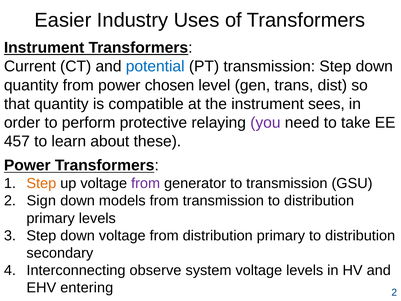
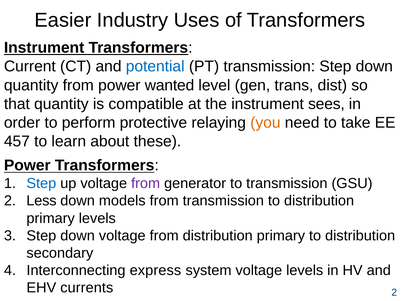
chosen: chosen -> wanted
you colour: purple -> orange
Step at (41, 183) colour: orange -> blue
Sign: Sign -> Less
observe: observe -> express
entering: entering -> currents
